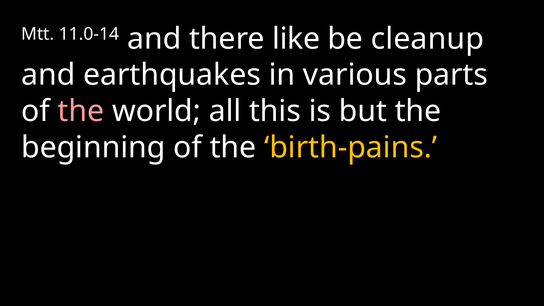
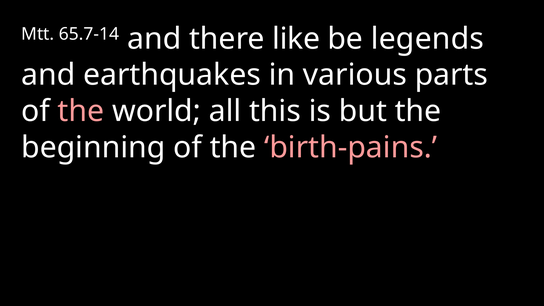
11.0-14: 11.0-14 -> 65.7-14
cleanup: cleanup -> legends
birth-pains colour: yellow -> pink
